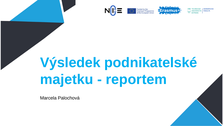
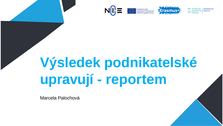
majetku: majetku -> upravují
